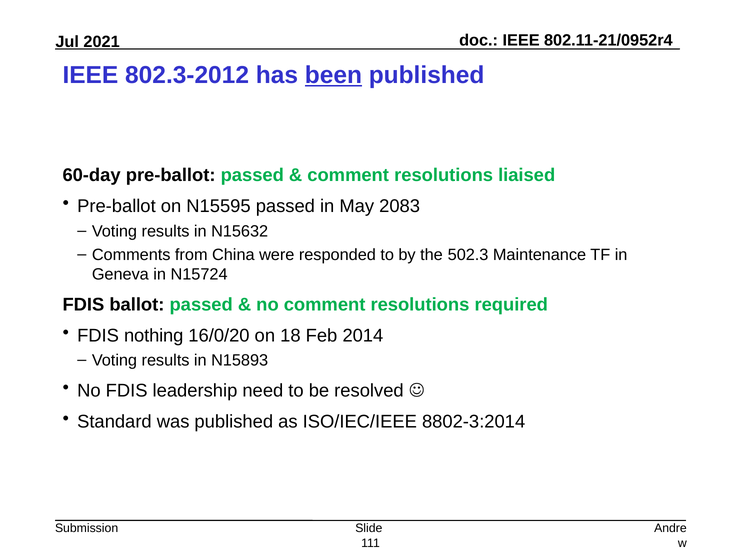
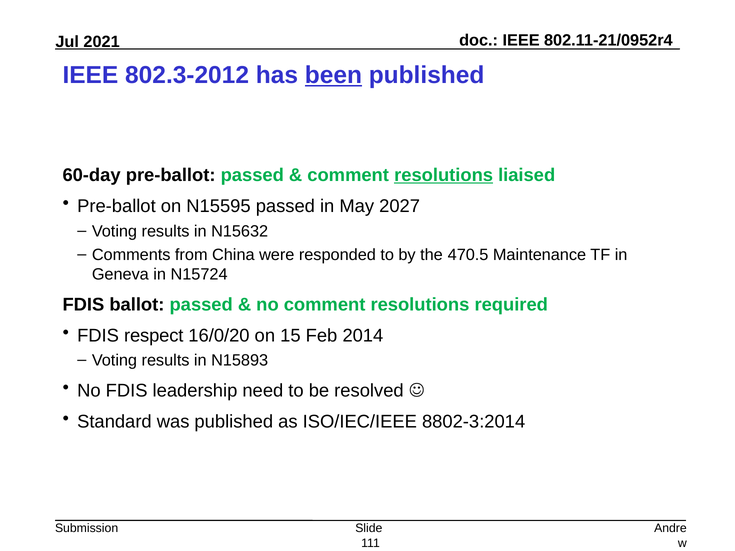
resolutions at (444, 175) underline: none -> present
2083: 2083 -> 2027
502.3: 502.3 -> 470.5
nothing: nothing -> respect
18: 18 -> 15
